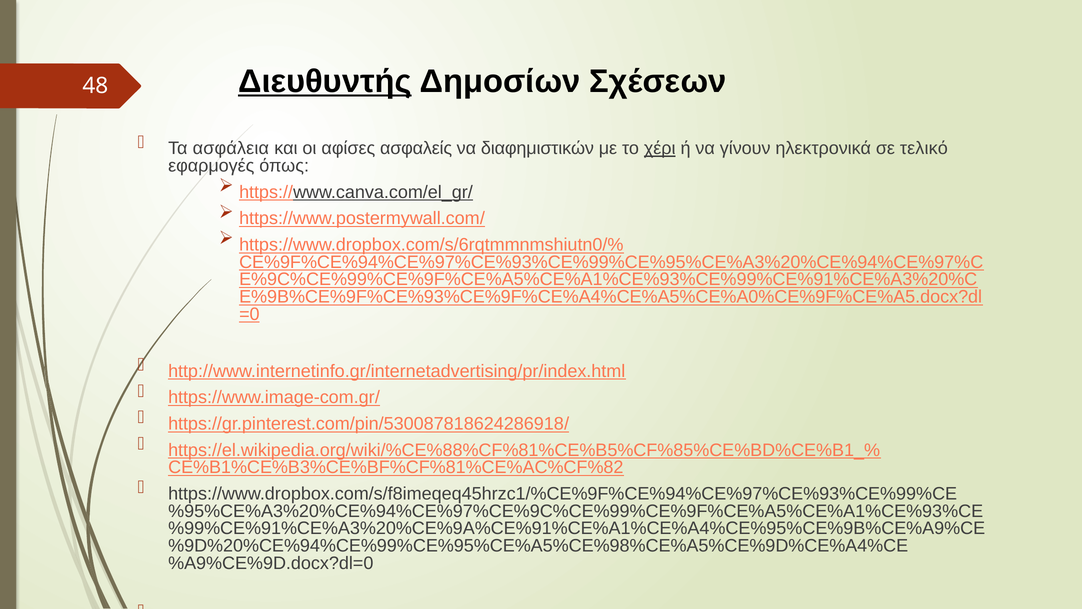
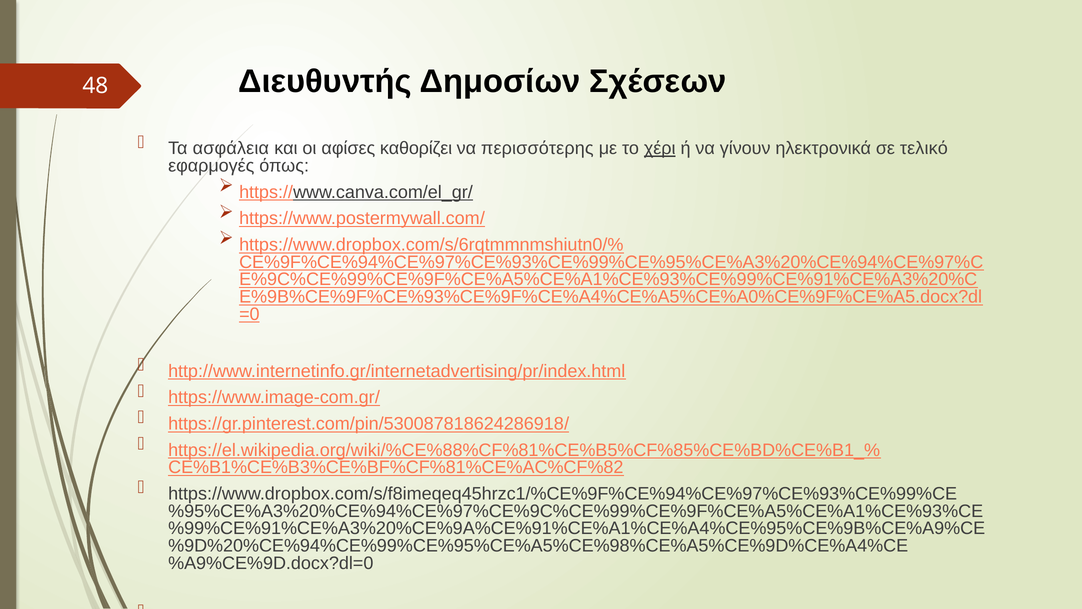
Διευθυντής underline: present -> none
ασφαλείς: ασφαλείς -> καθορίζει
διαφημιστικών: διαφημιστικών -> περισσότερης
